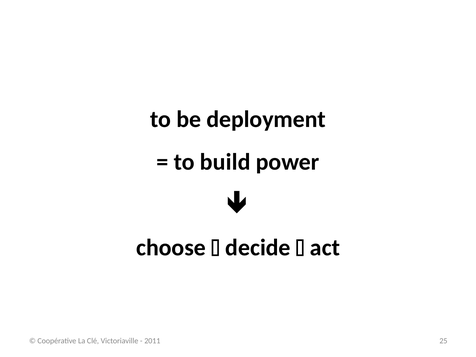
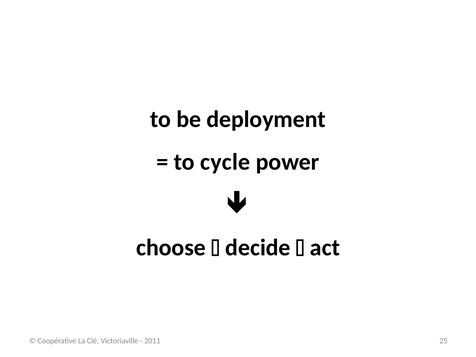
build: build -> cycle
